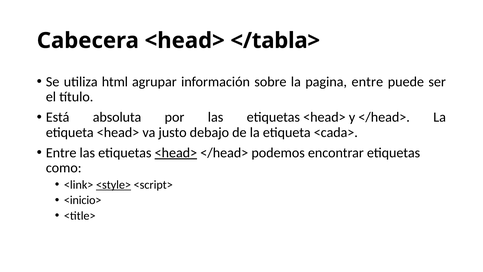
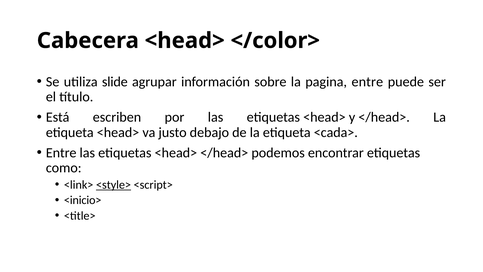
</tabla>: </tabla> -> </color>
html: html -> slide
absoluta: absoluta -> escriben
<head> at (176, 153) underline: present -> none
